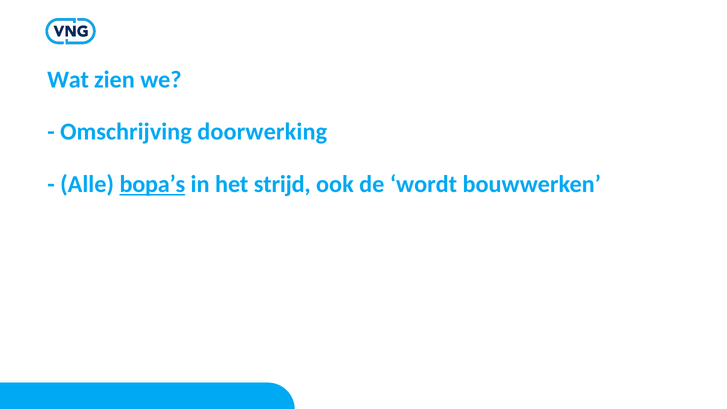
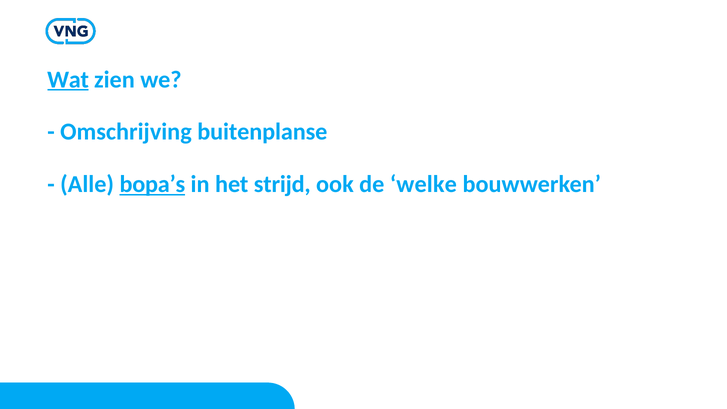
Wat underline: none -> present
doorwerking: doorwerking -> buitenplanse
wordt: wordt -> welke
